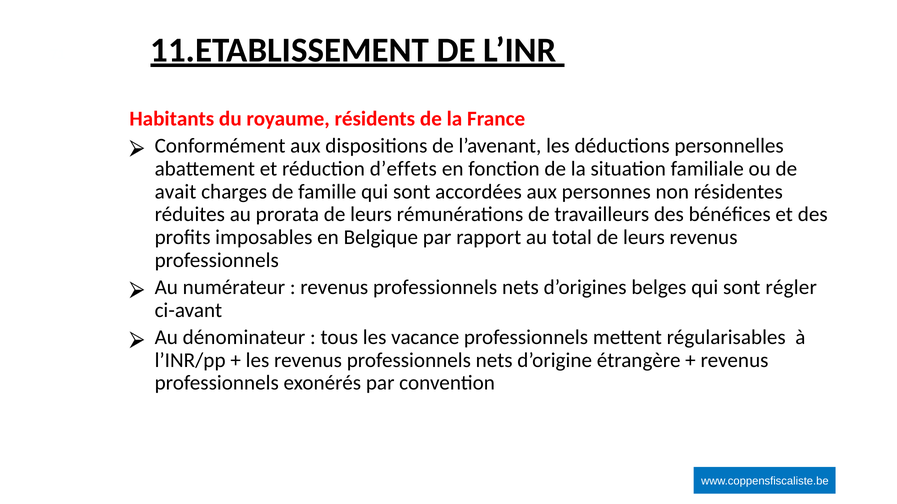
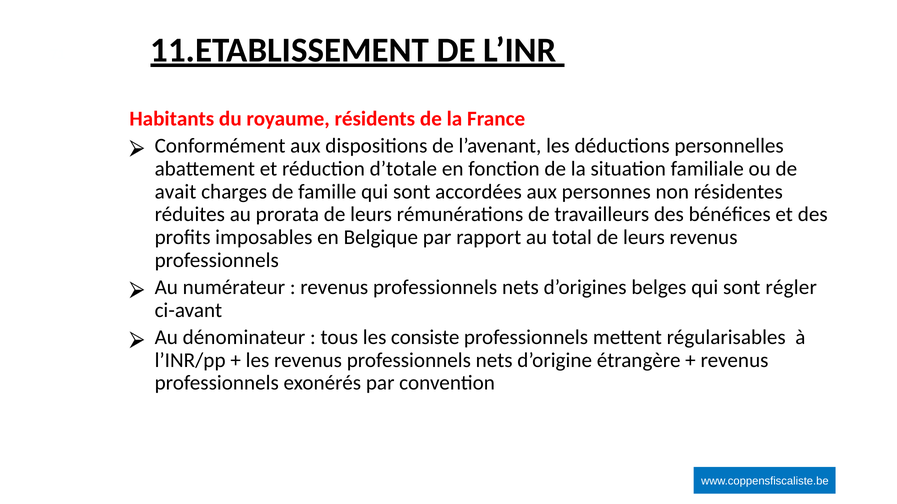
d’effets: d’effets -> d’totale
vacance: vacance -> consiste
